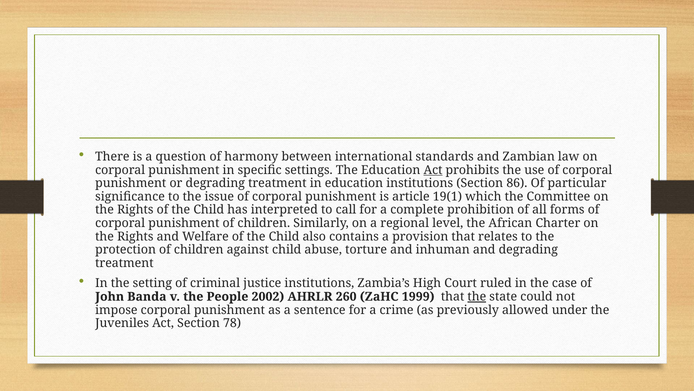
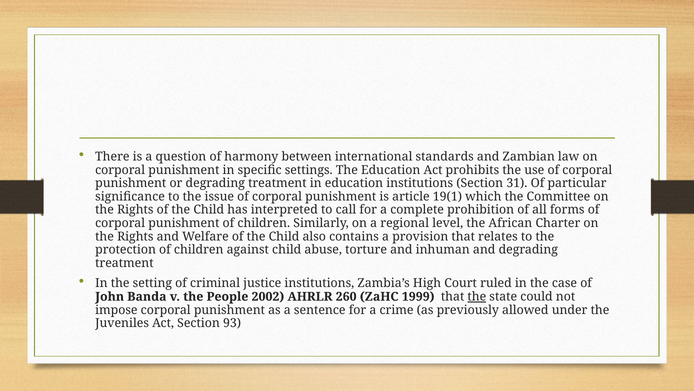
Act at (433, 170) underline: present -> none
86: 86 -> 31
78: 78 -> 93
